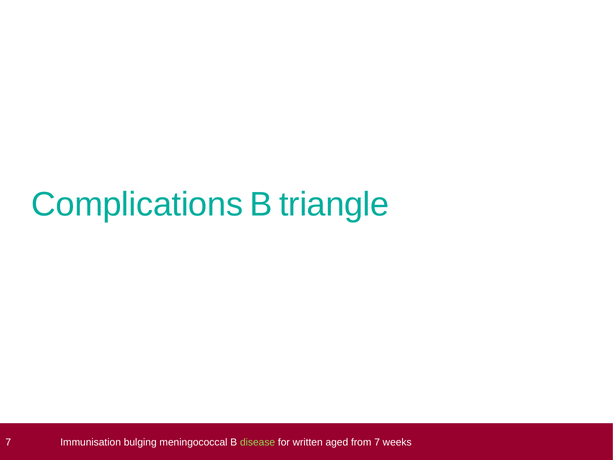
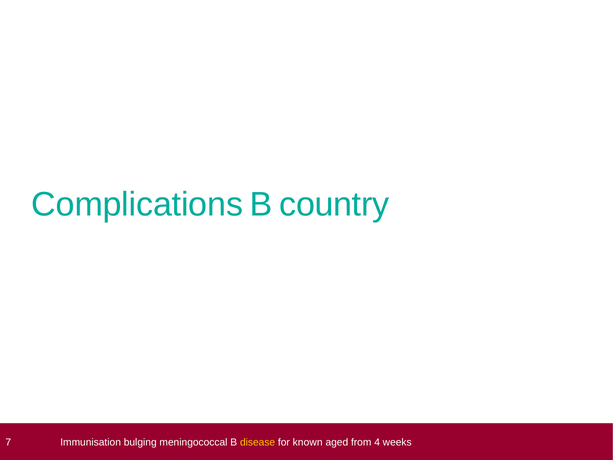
triangle: triangle -> country
disease colour: light green -> yellow
written: written -> known
from 7: 7 -> 4
